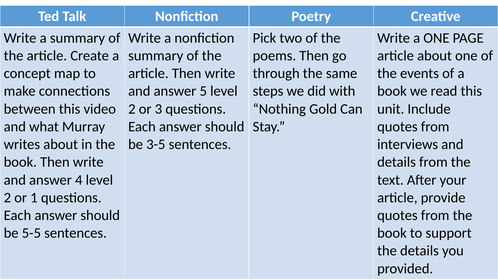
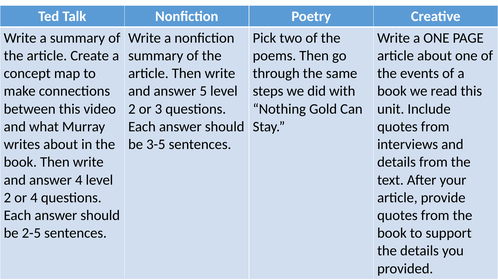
or 1: 1 -> 4
5-5: 5-5 -> 2-5
